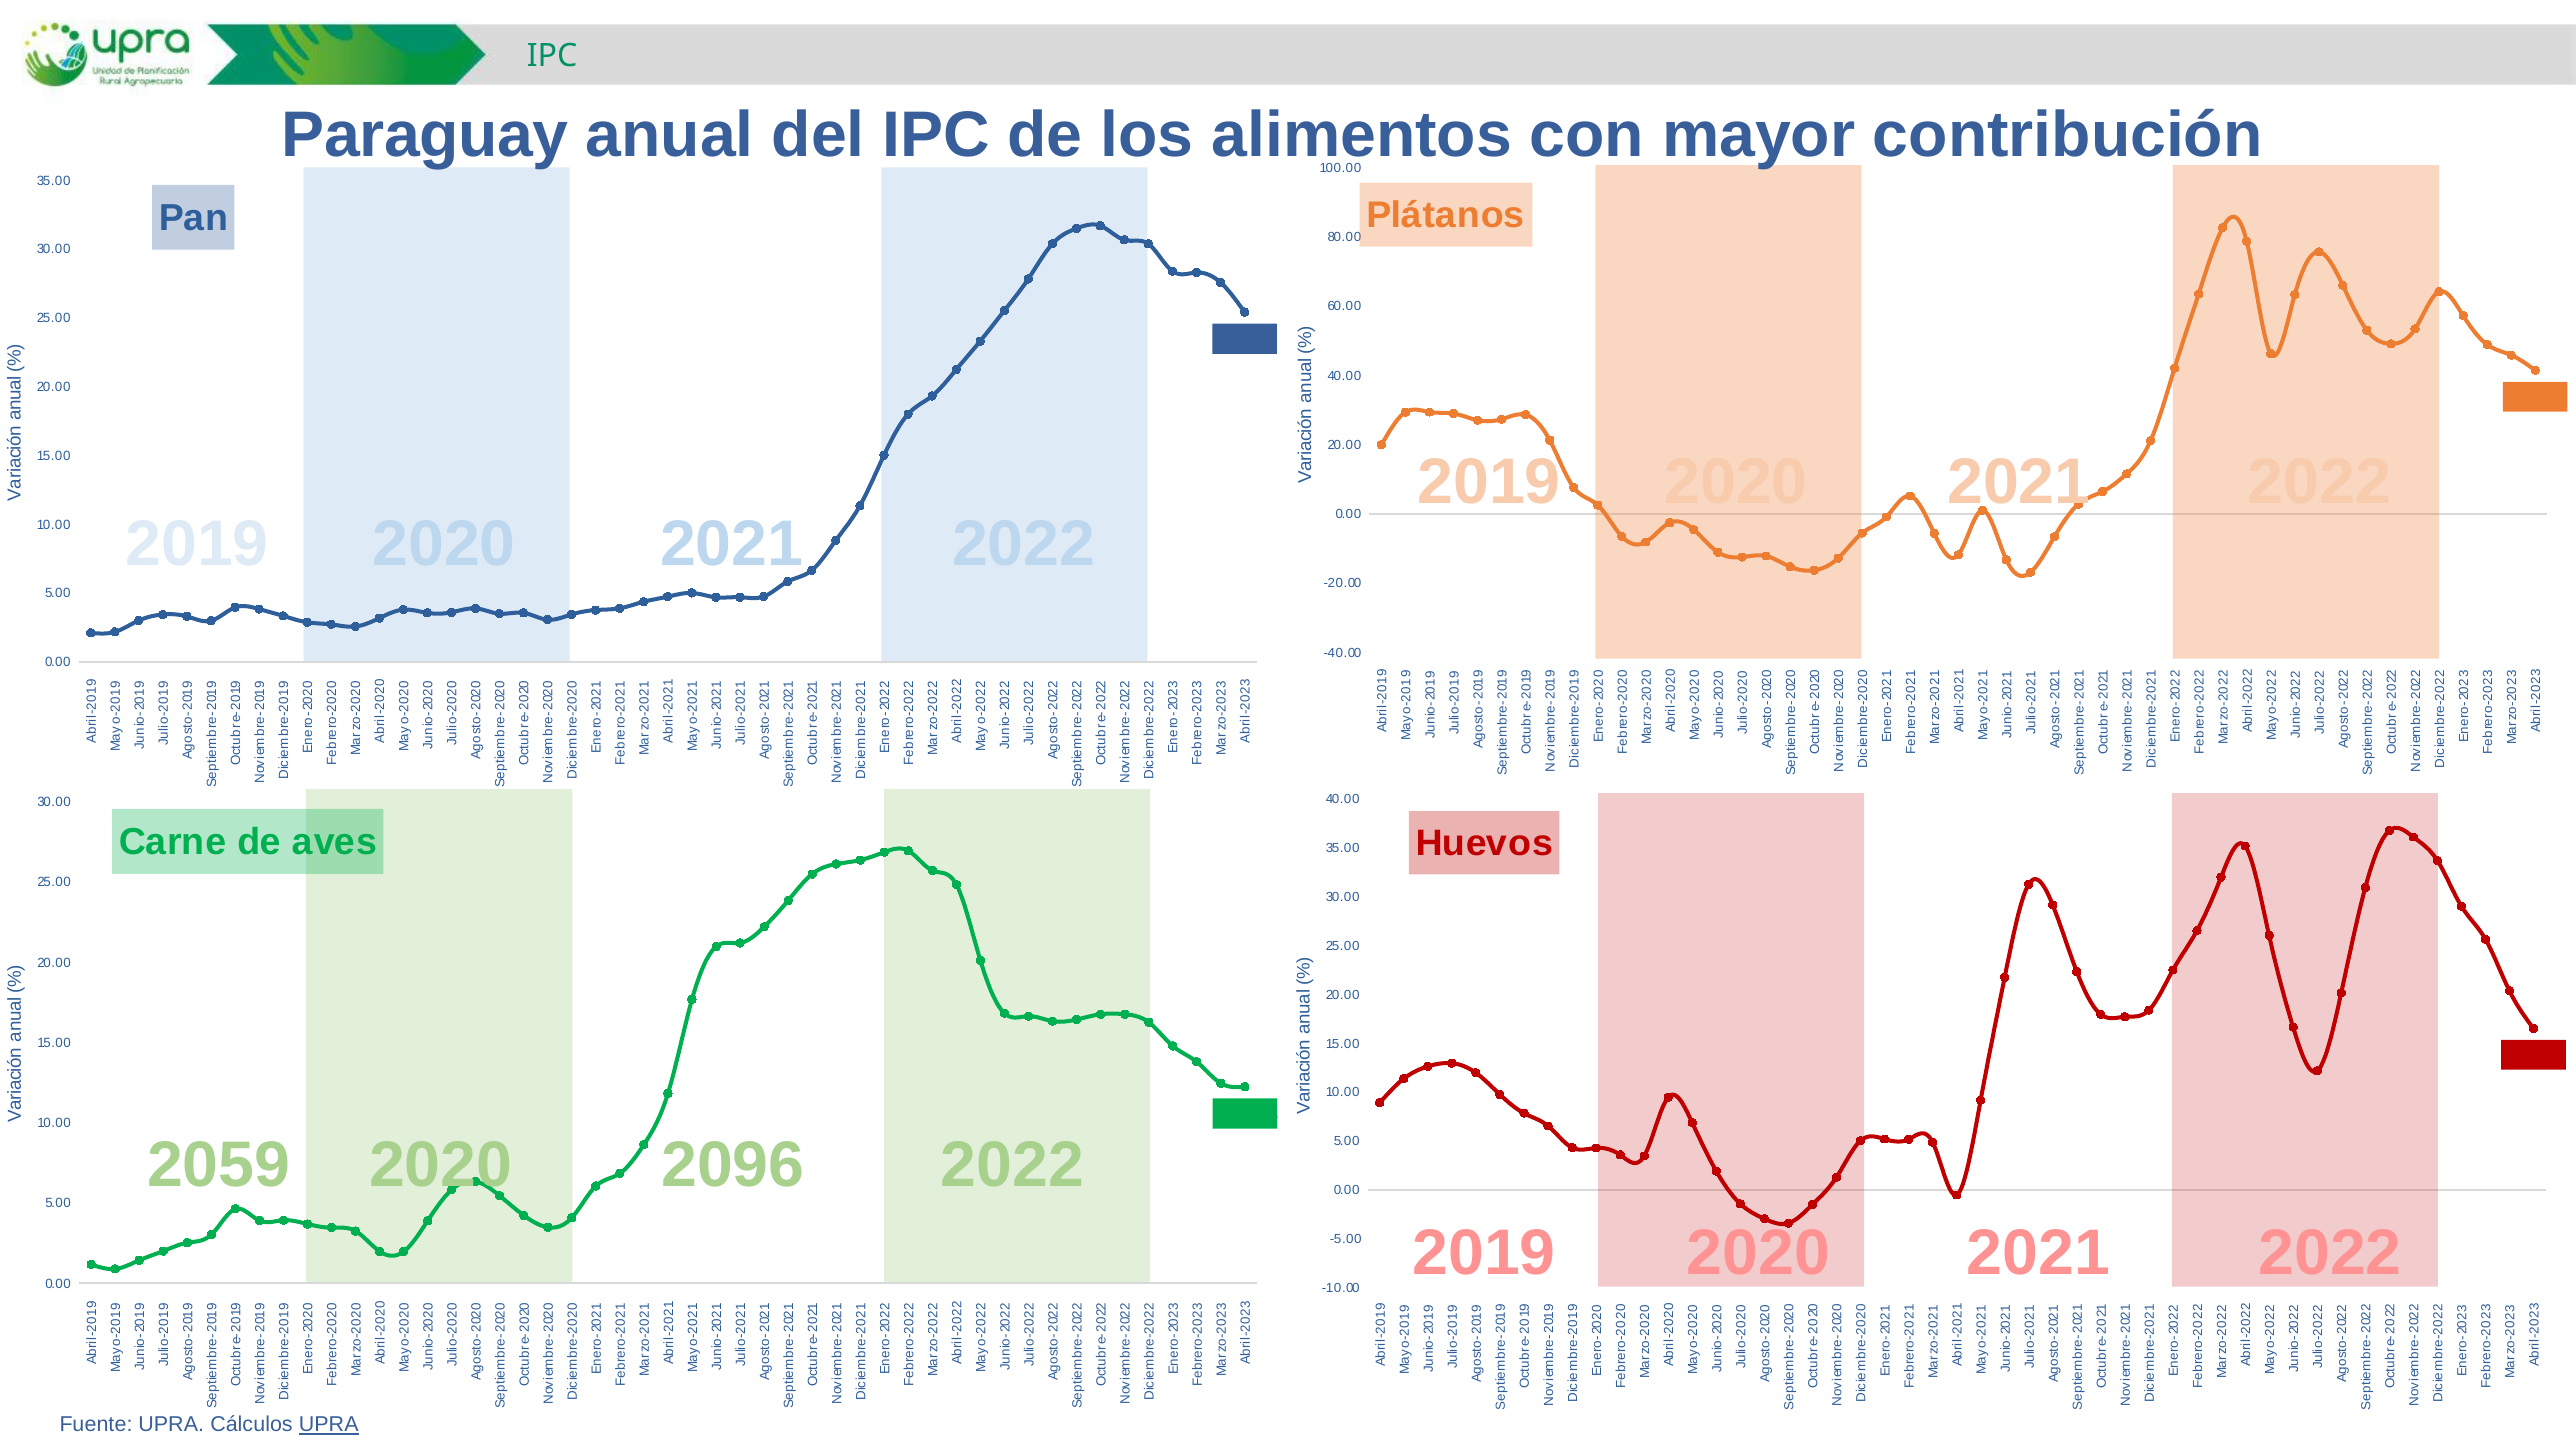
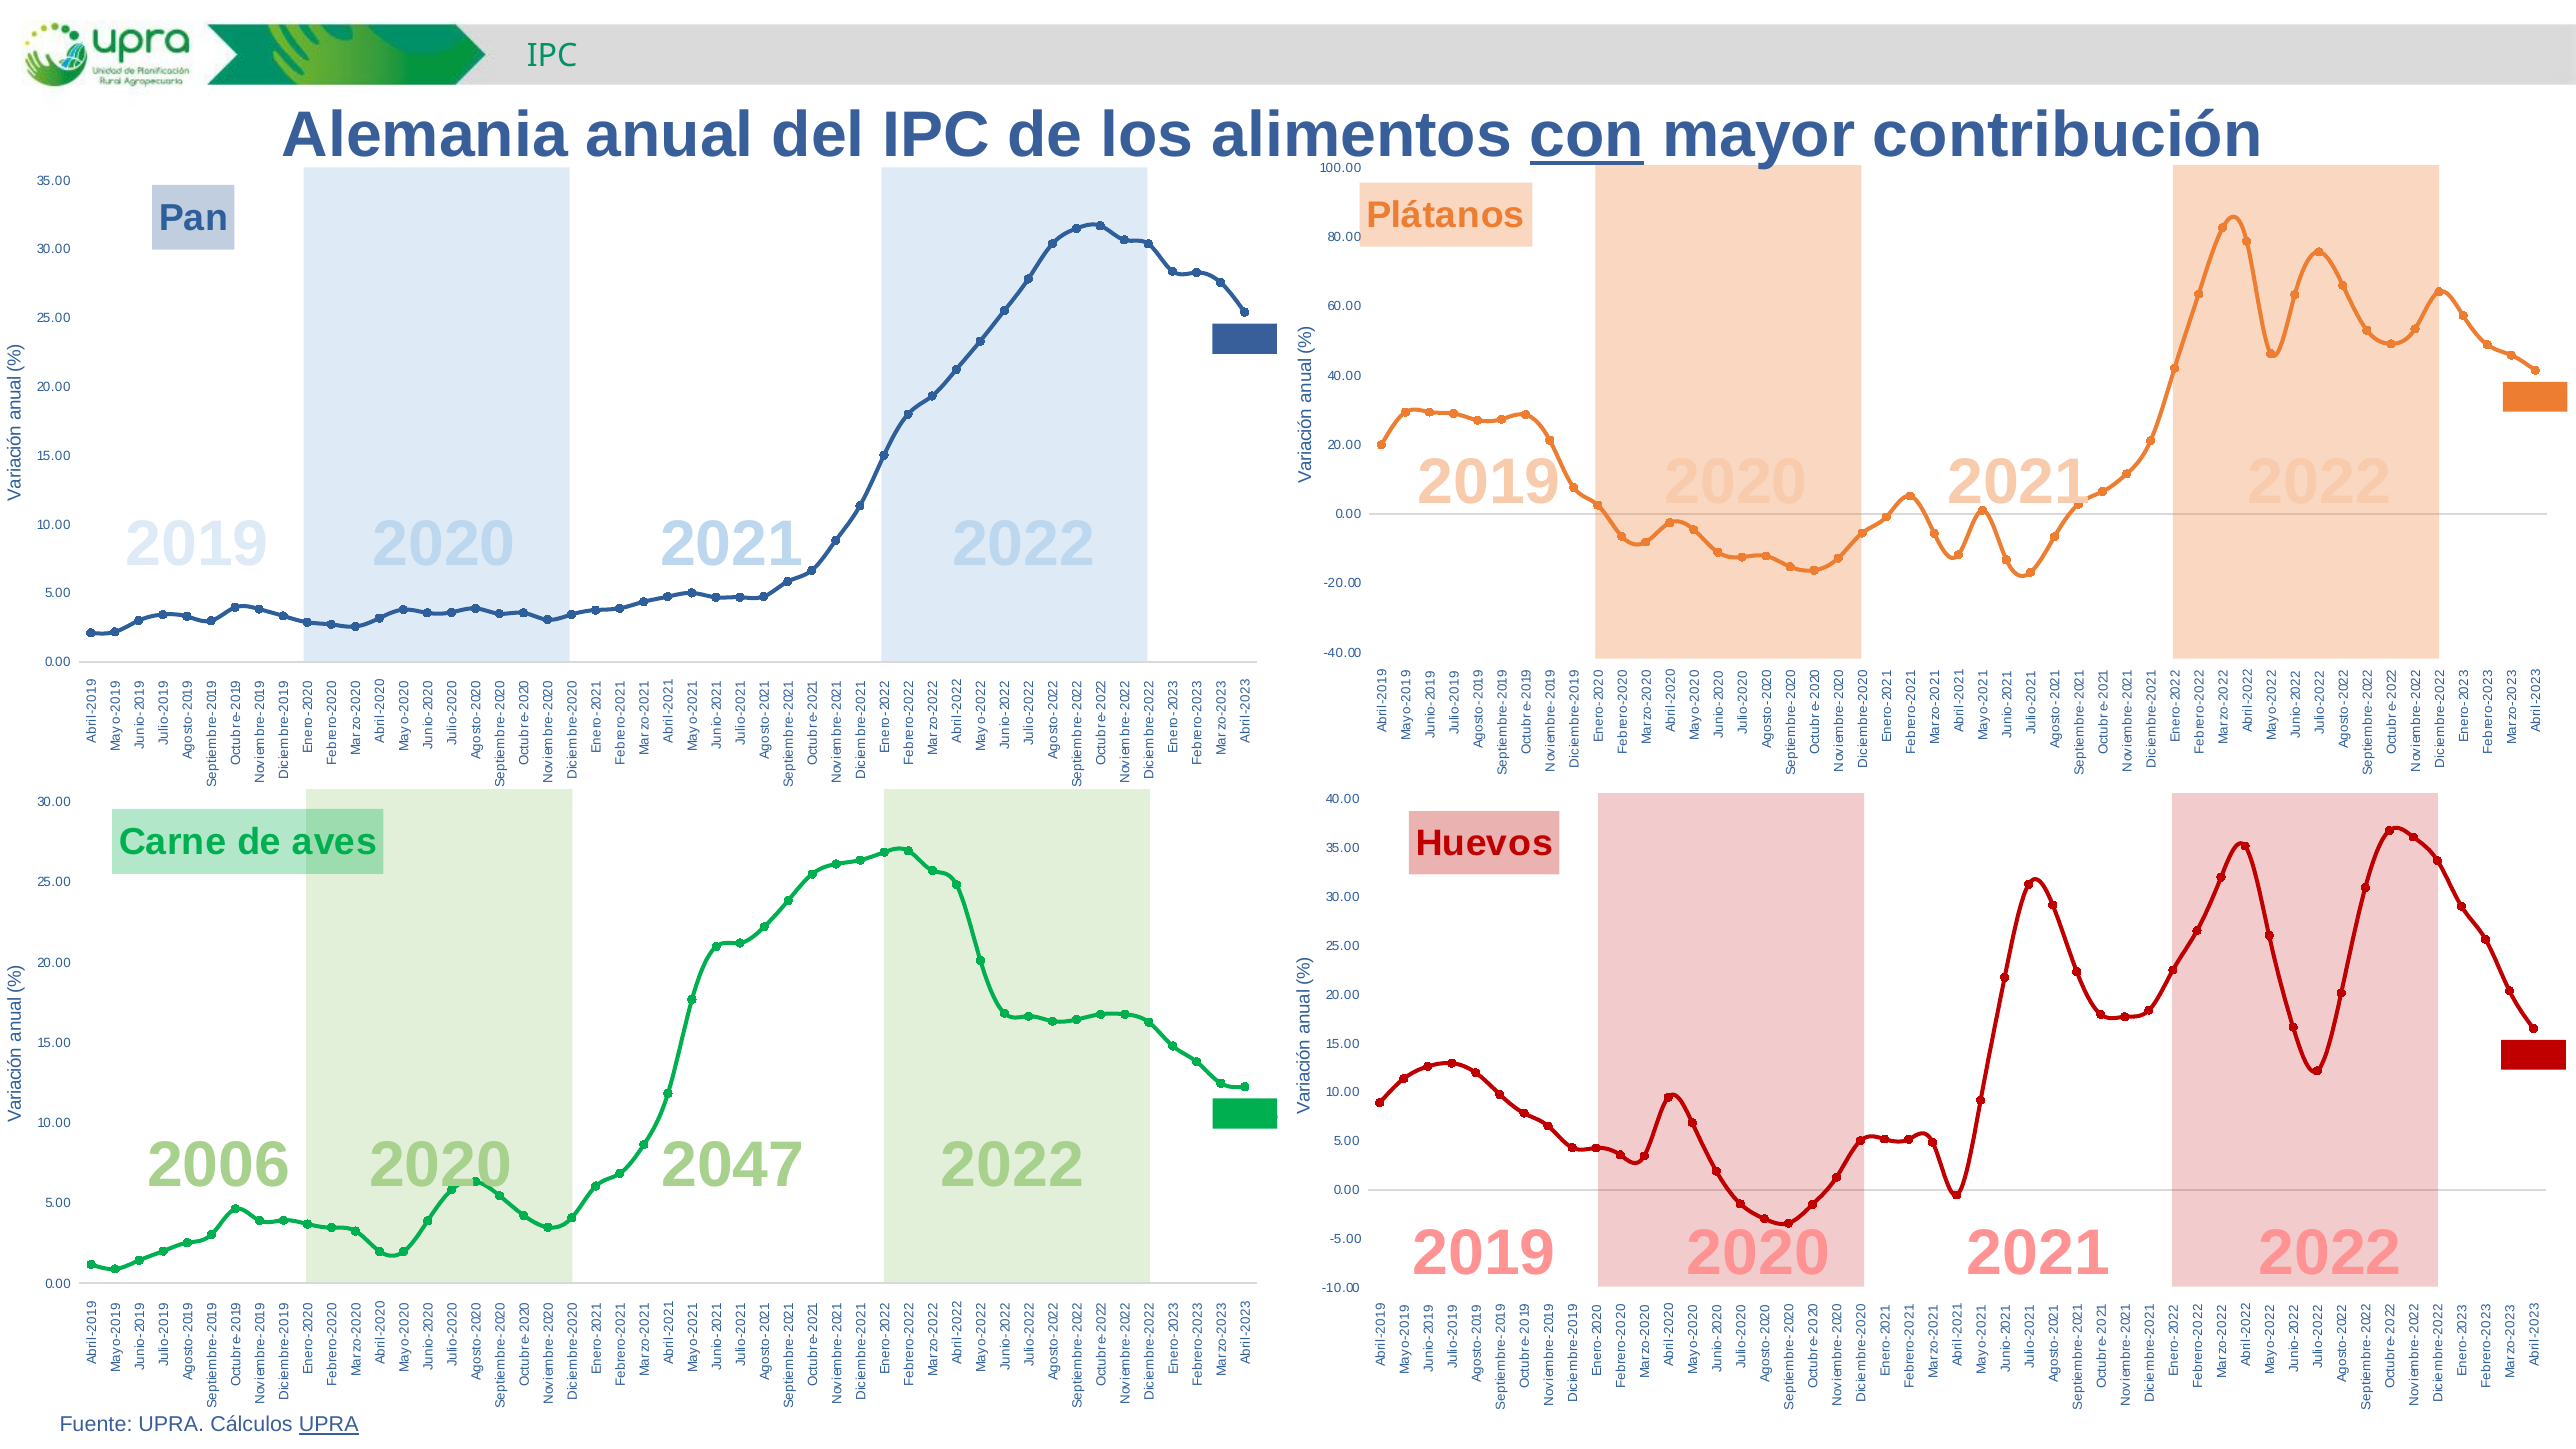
Paraguay: Paraguay -> Alemania
con underline: none -> present
2059: 2059 -> 2006
2096: 2096 -> 2047
